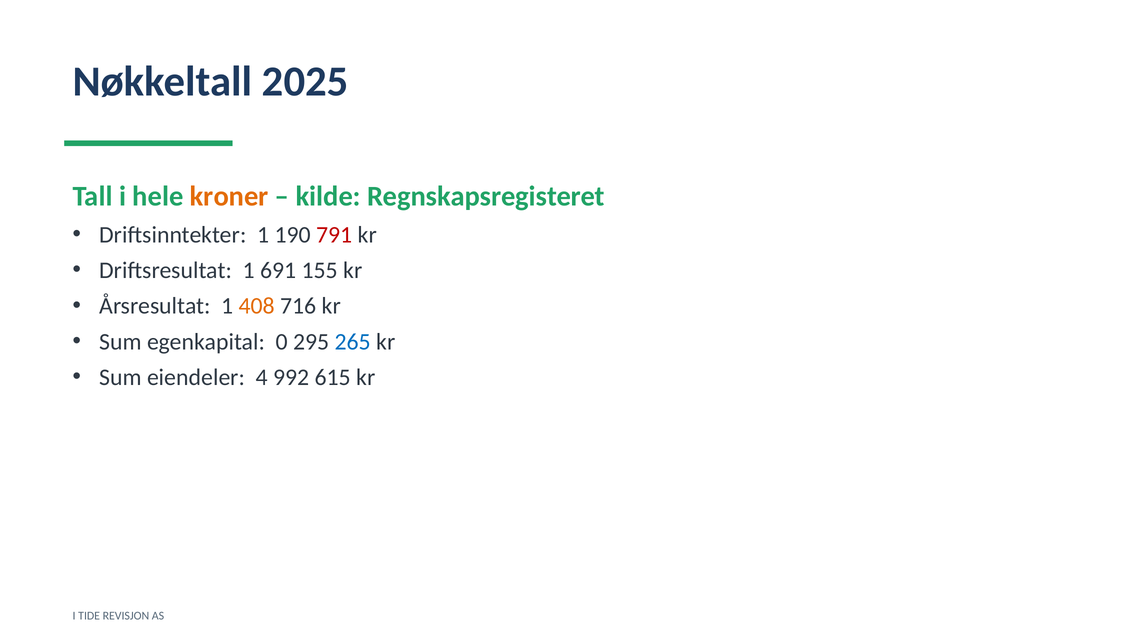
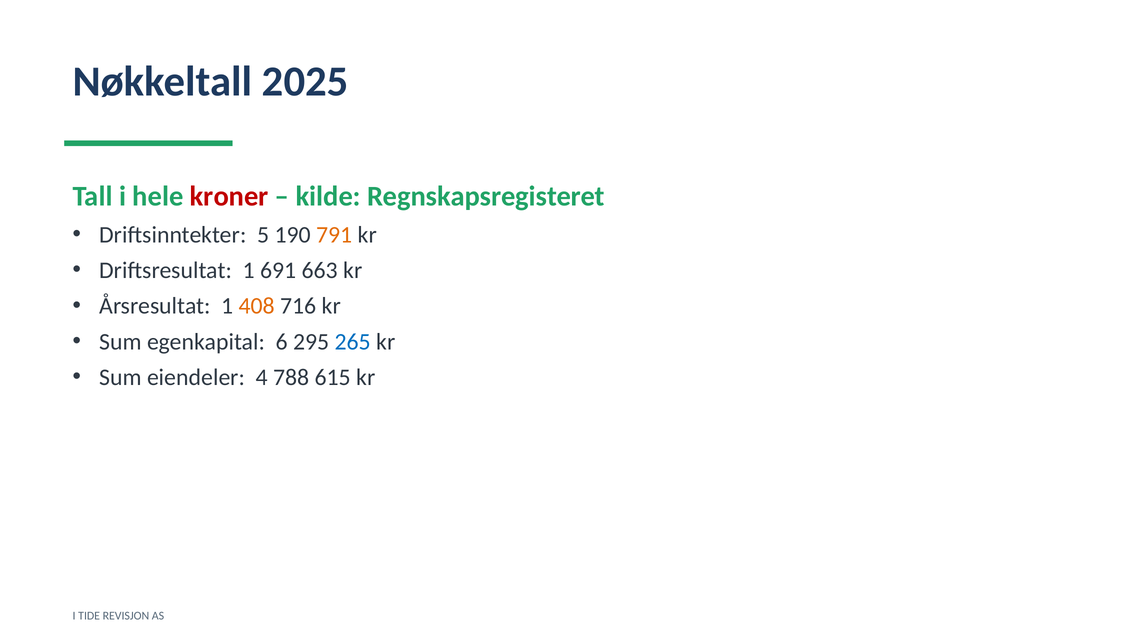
kroner colour: orange -> red
Driftsinntekter 1: 1 -> 5
791 colour: red -> orange
155: 155 -> 663
0: 0 -> 6
992: 992 -> 788
